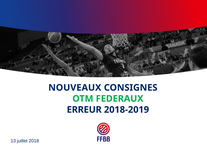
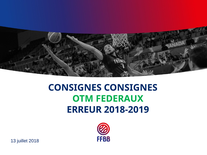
NOUVEAUX at (75, 88): NOUVEAUX -> CONSIGNES
